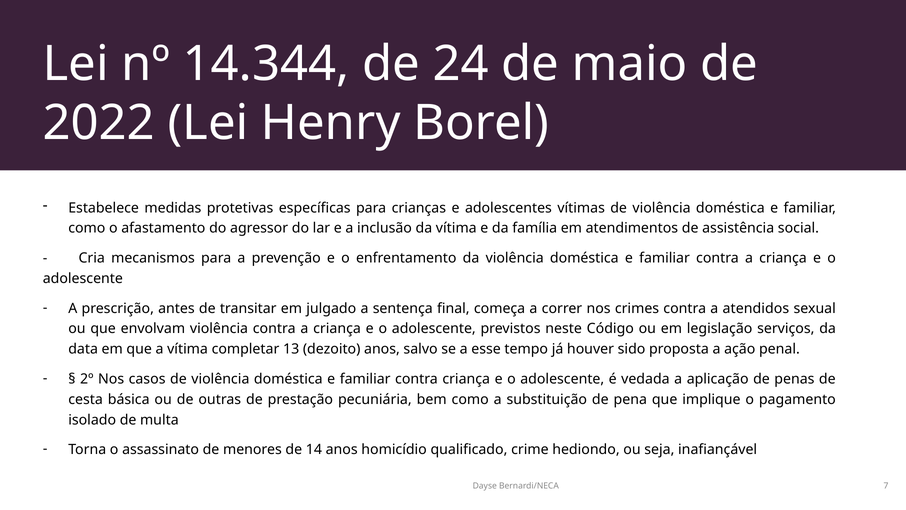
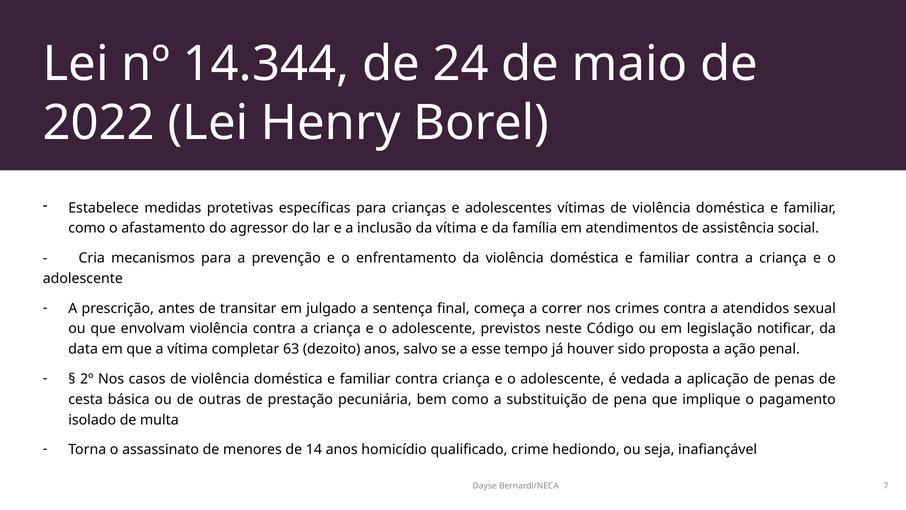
serviços: serviços -> notificar
13: 13 -> 63
